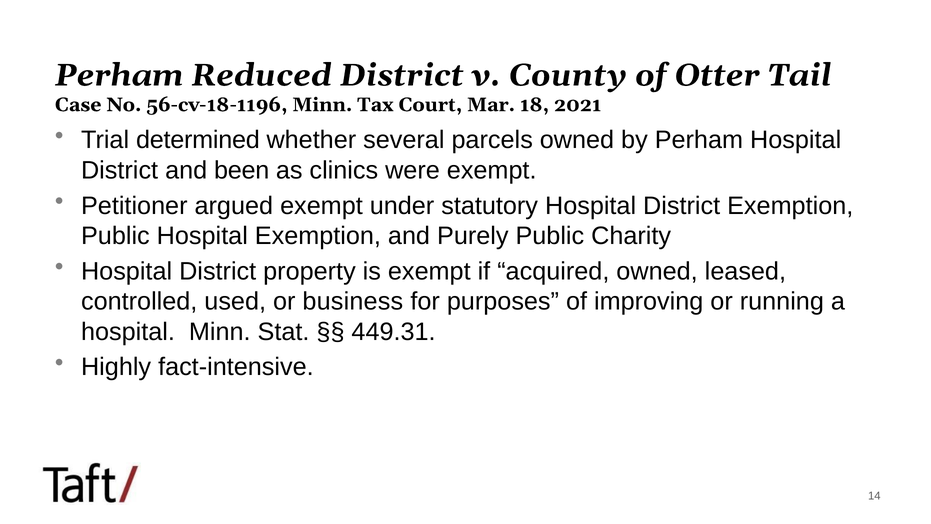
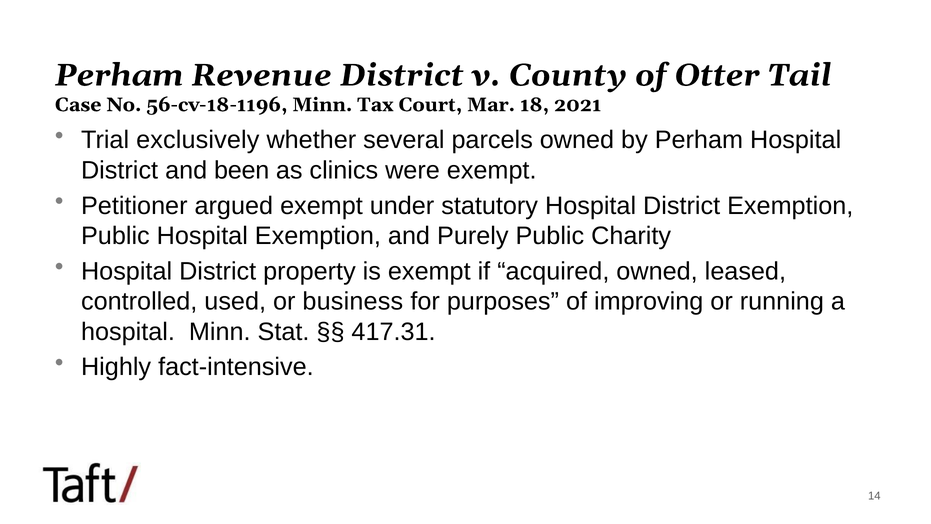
Reduced: Reduced -> Revenue
determined: determined -> exclusively
449.31: 449.31 -> 417.31
